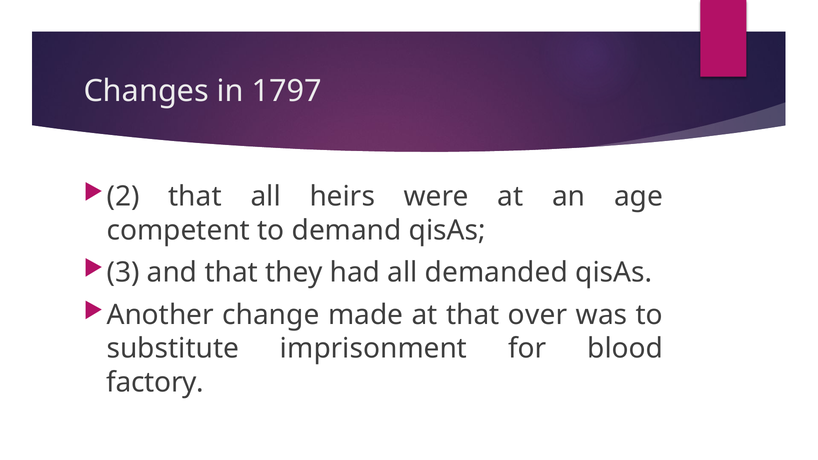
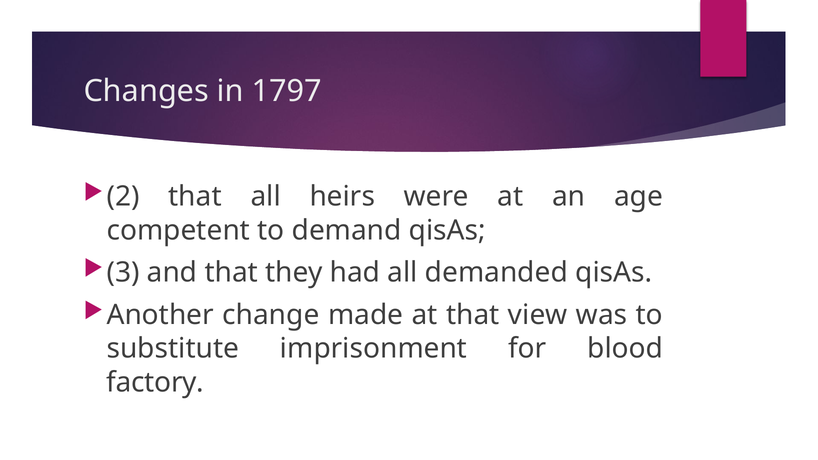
over: over -> view
